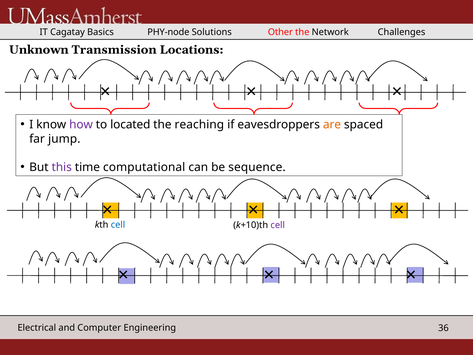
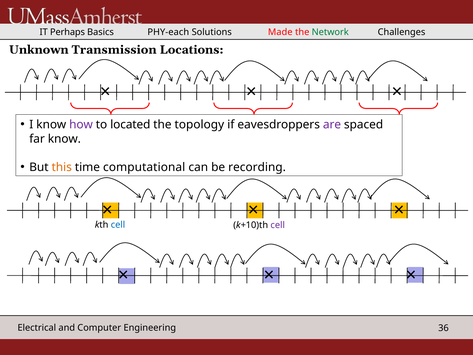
Cagatay: Cagatay -> Perhaps
PHY-node: PHY-node -> PHY-each
Other: Other -> Made
Network colour: black -> green
reaching: reaching -> topology
are colour: orange -> purple
far jump: jump -> know
this colour: purple -> orange
sequence: sequence -> recording
